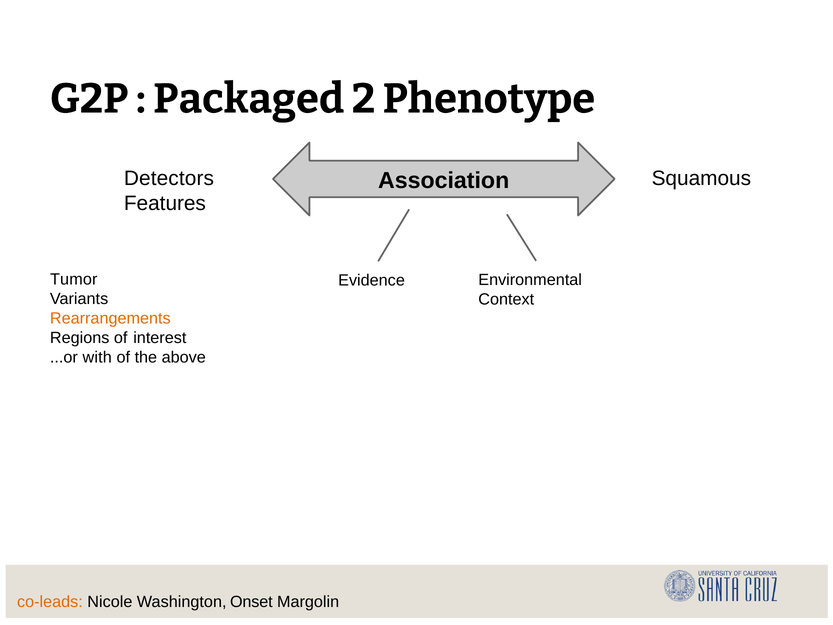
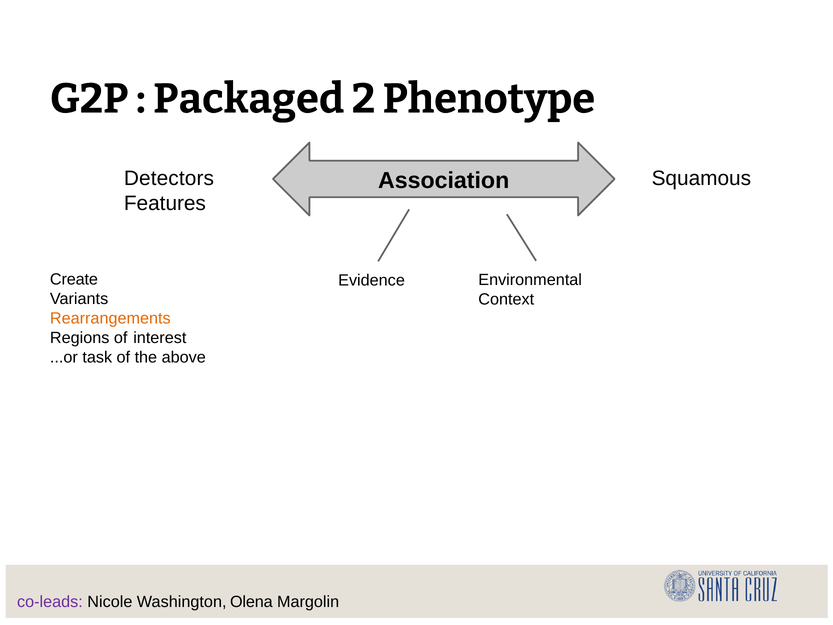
Tumor: Tumor -> Create
with: with -> task
co-leads colour: orange -> purple
Onset: Onset -> Olena
